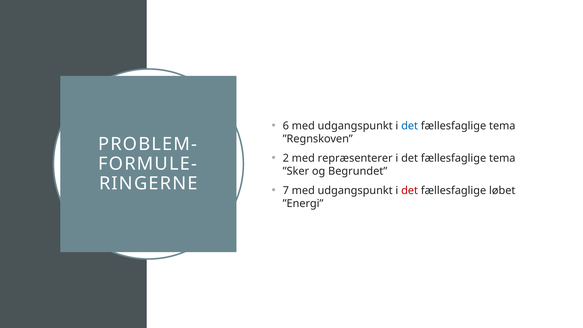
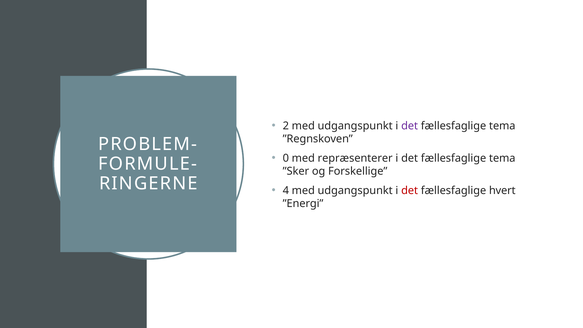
6: 6 -> 2
det at (410, 126) colour: blue -> purple
2: 2 -> 0
Begrundet: Begrundet -> Forskellige
7: 7 -> 4
løbet: løbet -> hvert
